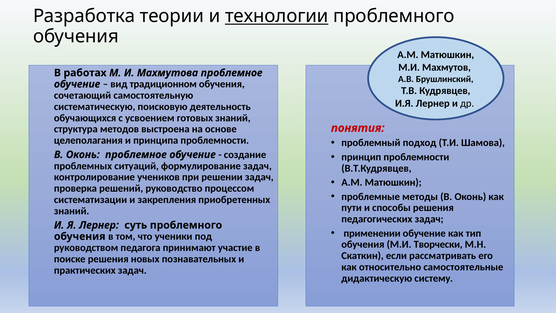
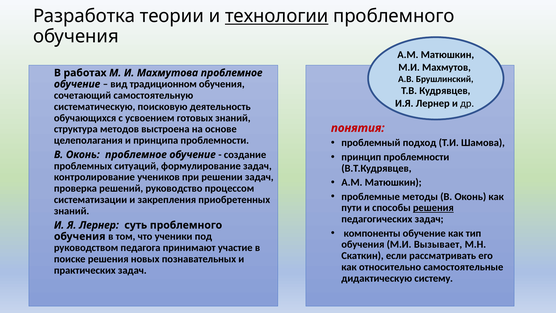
решения at (433, 208) underline: none -> present
применении: применении -> компоненты
Творчески: Творчески -> Вызывает
